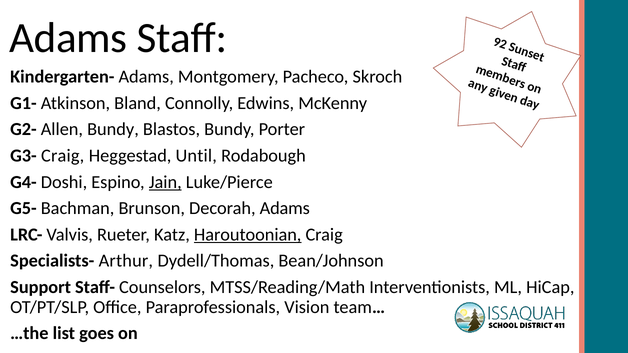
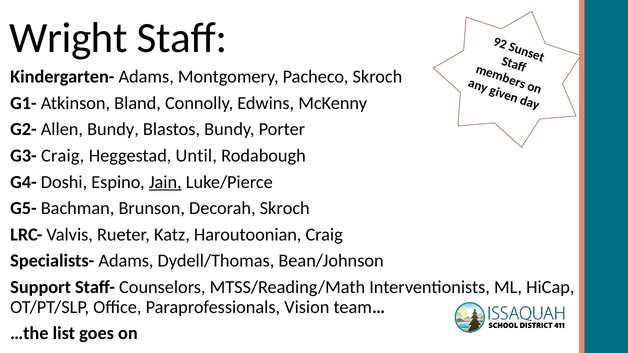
Adams at (68, 38): Adams -> Wright
Decorah Adams: Adams -> Skroch
Haroutoonian underline: present -> none
Specialists- Arthur: Arthur -> Adams
